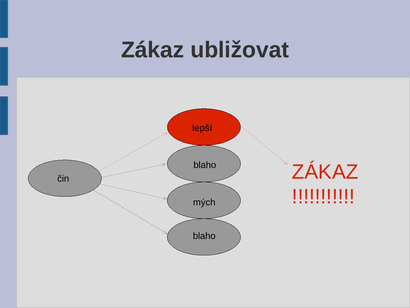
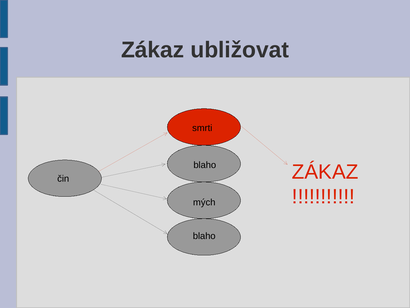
lepší: lepší -> smrti
